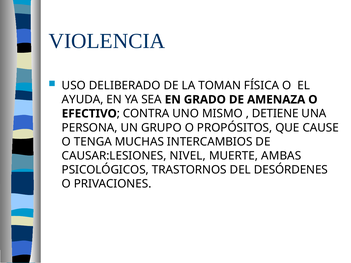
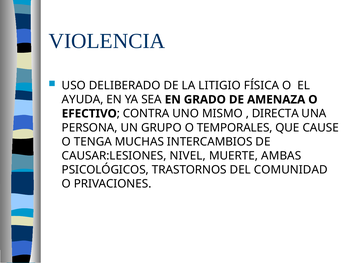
TOMAN: TOMAN -> LITIGIO
DETIENE: DETIENE -> DIRECTA
PROPÓSITOS: PROPÓSITOS -> TEMPORALES
DESÓRDENES: DESÓRDENES -> COMUNIDAD
